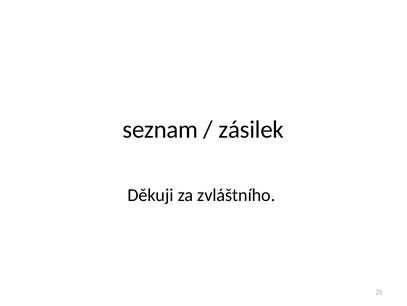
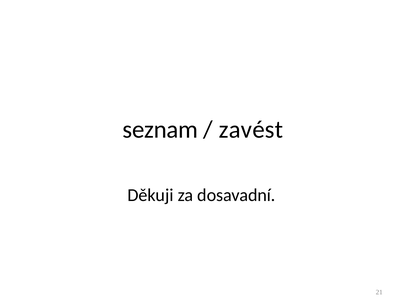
zásilek: zásilek -> zavést
zvláštního: zvláštního -> dosavadní
